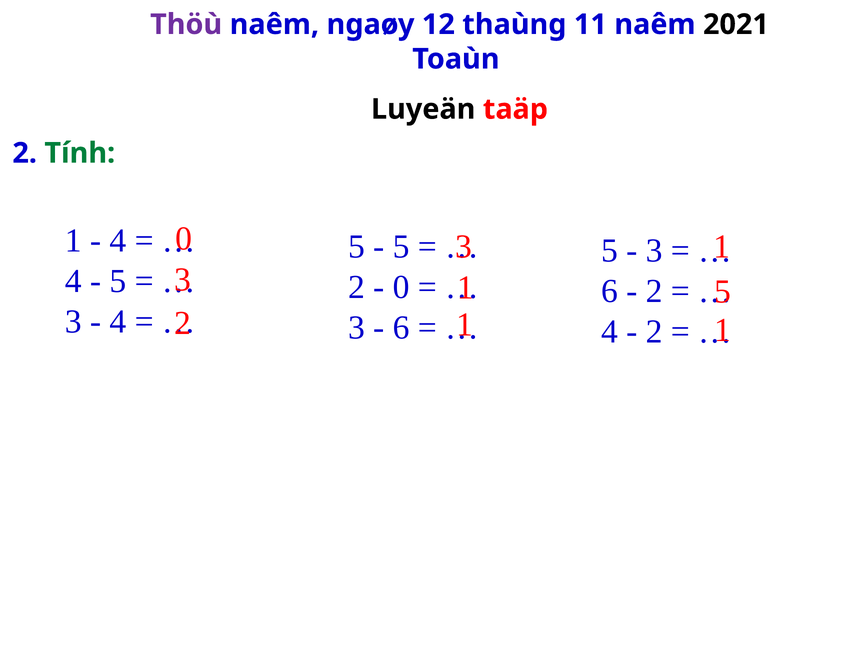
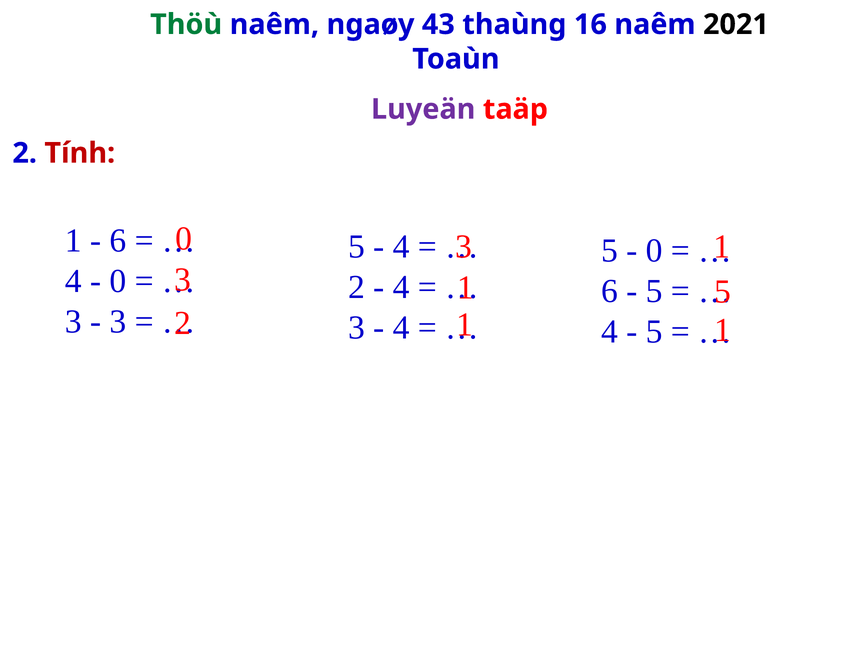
Thöù colour: purple -> green
12: 12 -> 43
11: 11 -> 16
Luyeän colour: black -> purple
Tính colour: green -> red
4 at (118, 241): 4 -> 6
5 at (401, 247): 5 -> 4
3 at (654, 251): 3 -> 0
5 at (118, 281): 5 -> 0
0 at (401, 287): 0 -> 4
2 at (654, 291): 2 -> 5
4 at (118, 322): 4 -> 3
6 at (401, 327): 6 -> 4
2 at (654, 332): 2 -> 5
